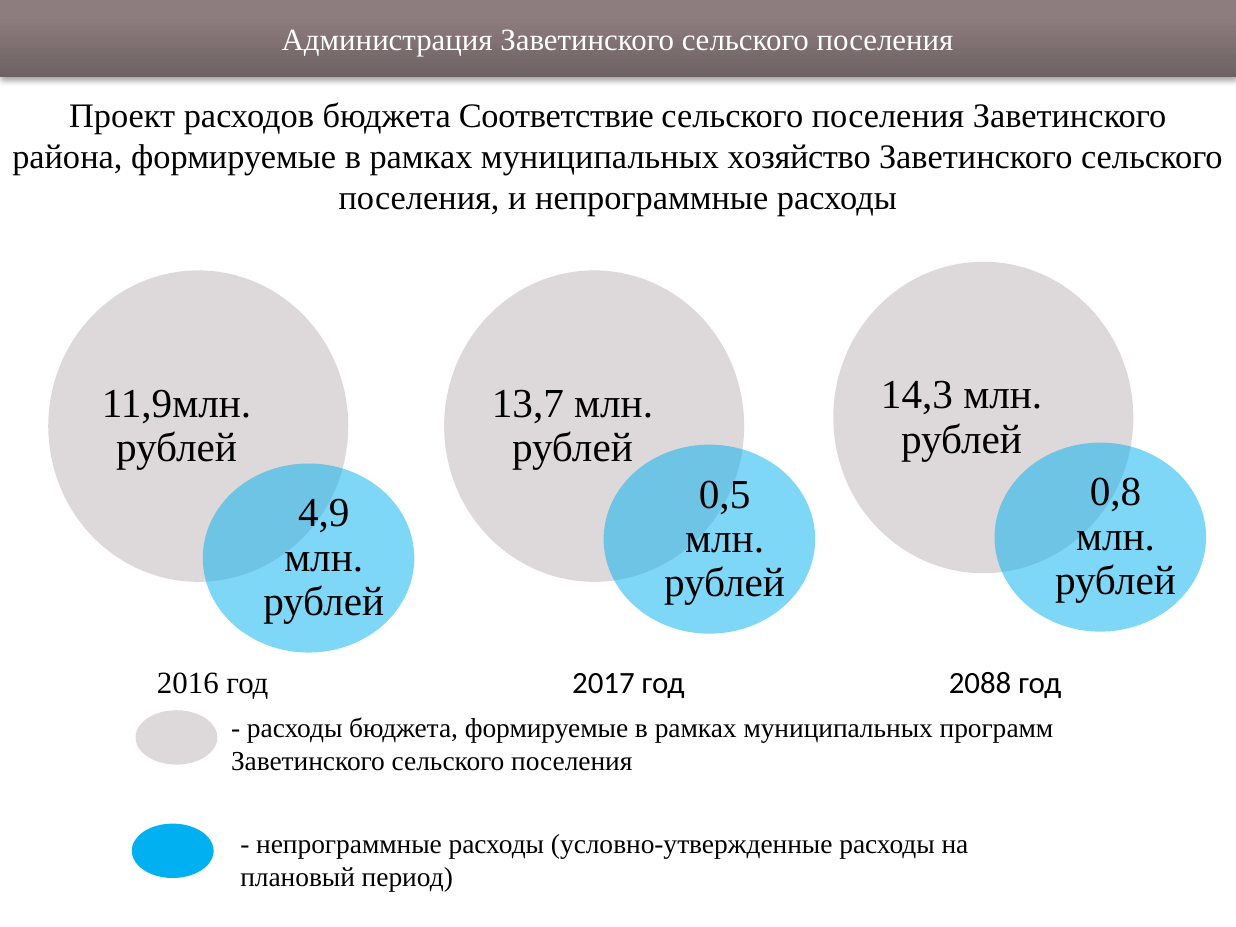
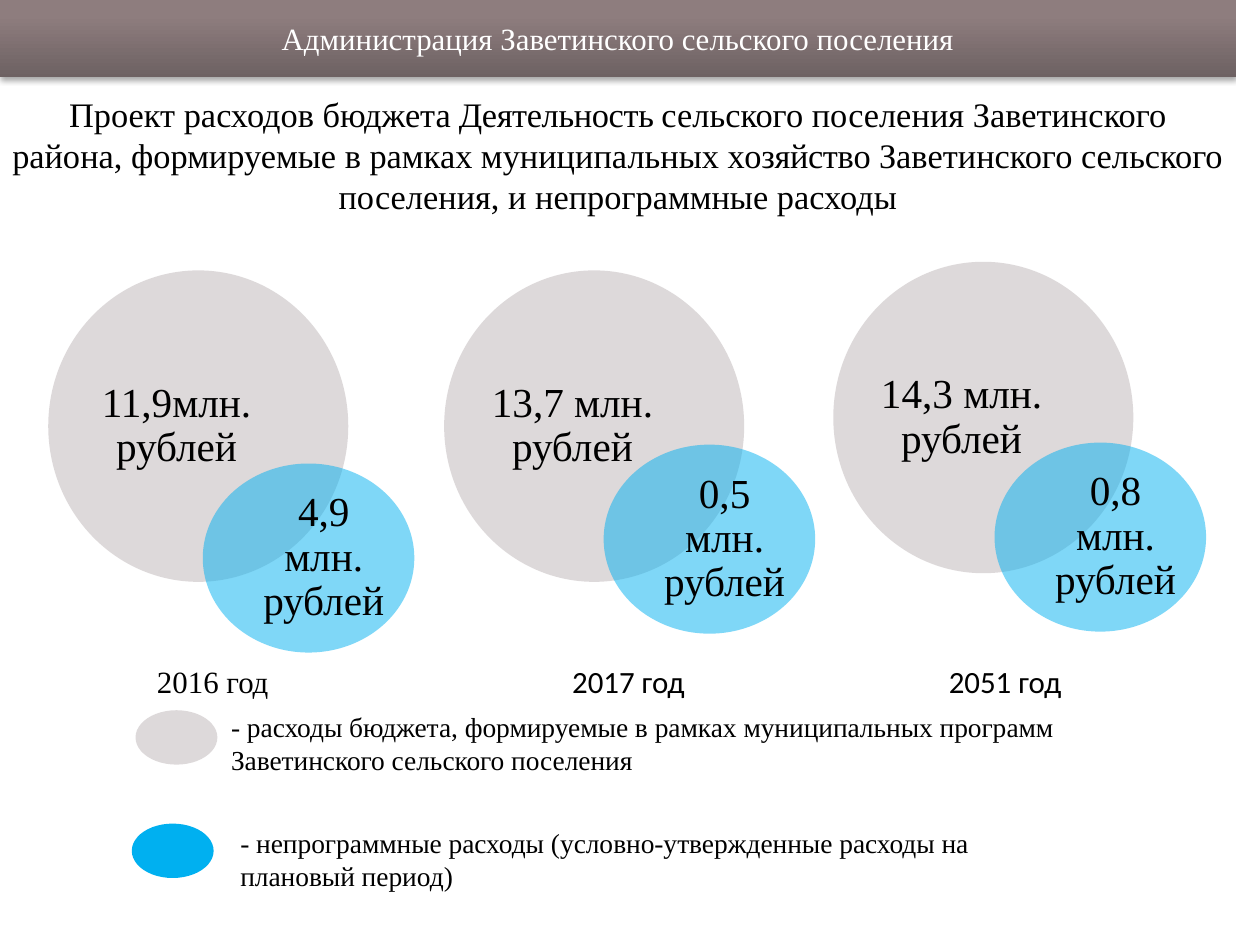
Соответствие: Соответствие -> Деятельность
2088: 2088 -> 2051
